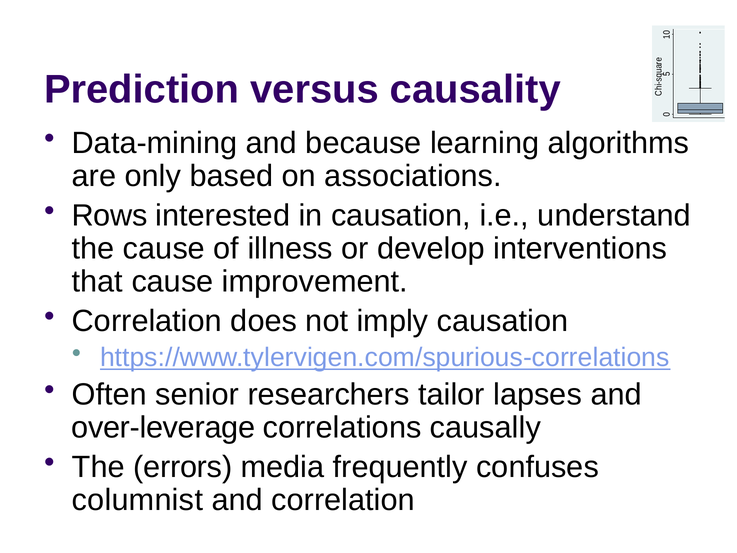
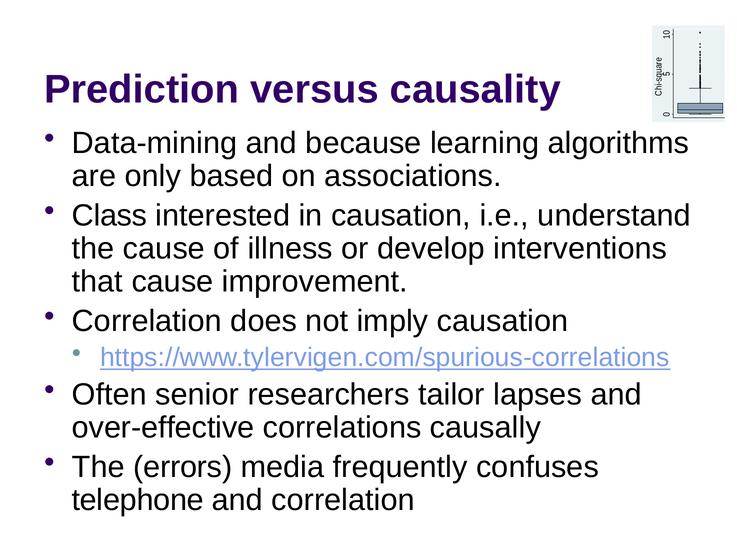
Rows: Rows -> Class
over-leverage: over-leverage -> over-effective
columnist: columnist -> telephone
